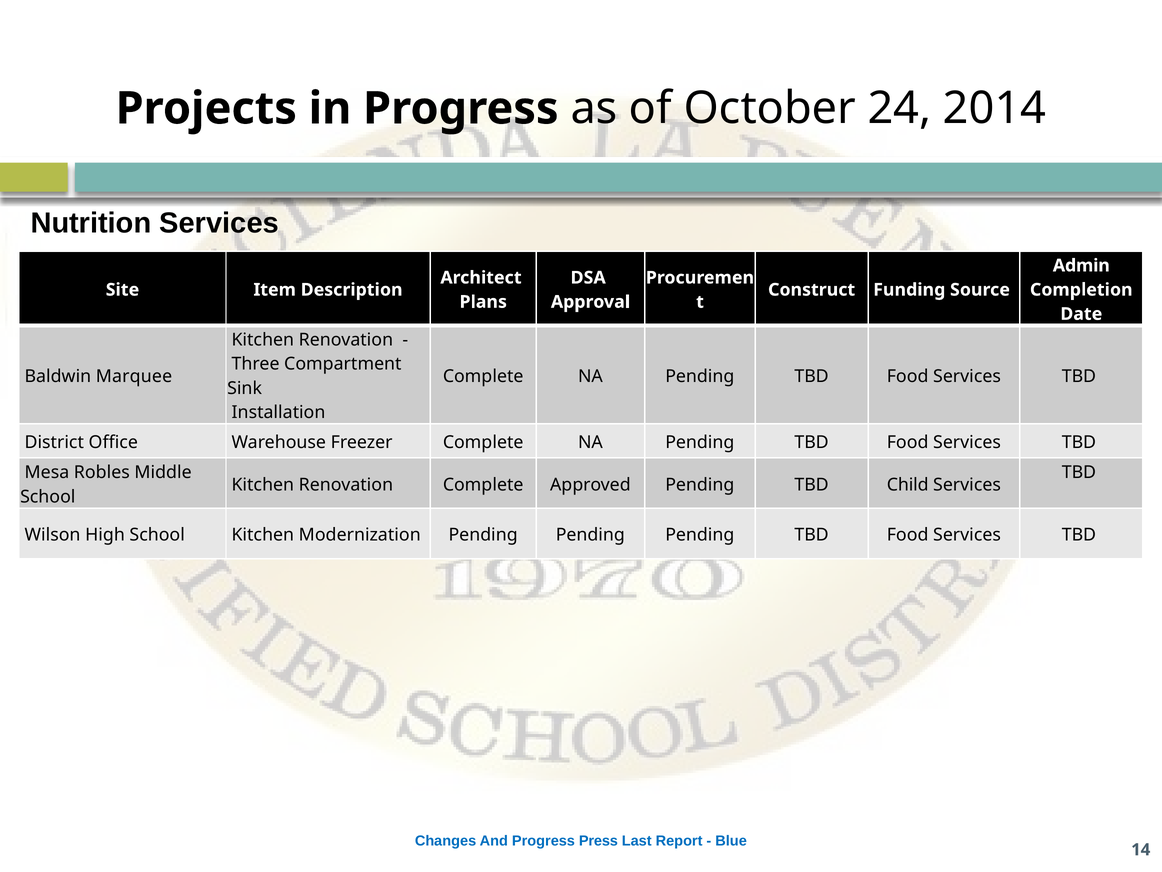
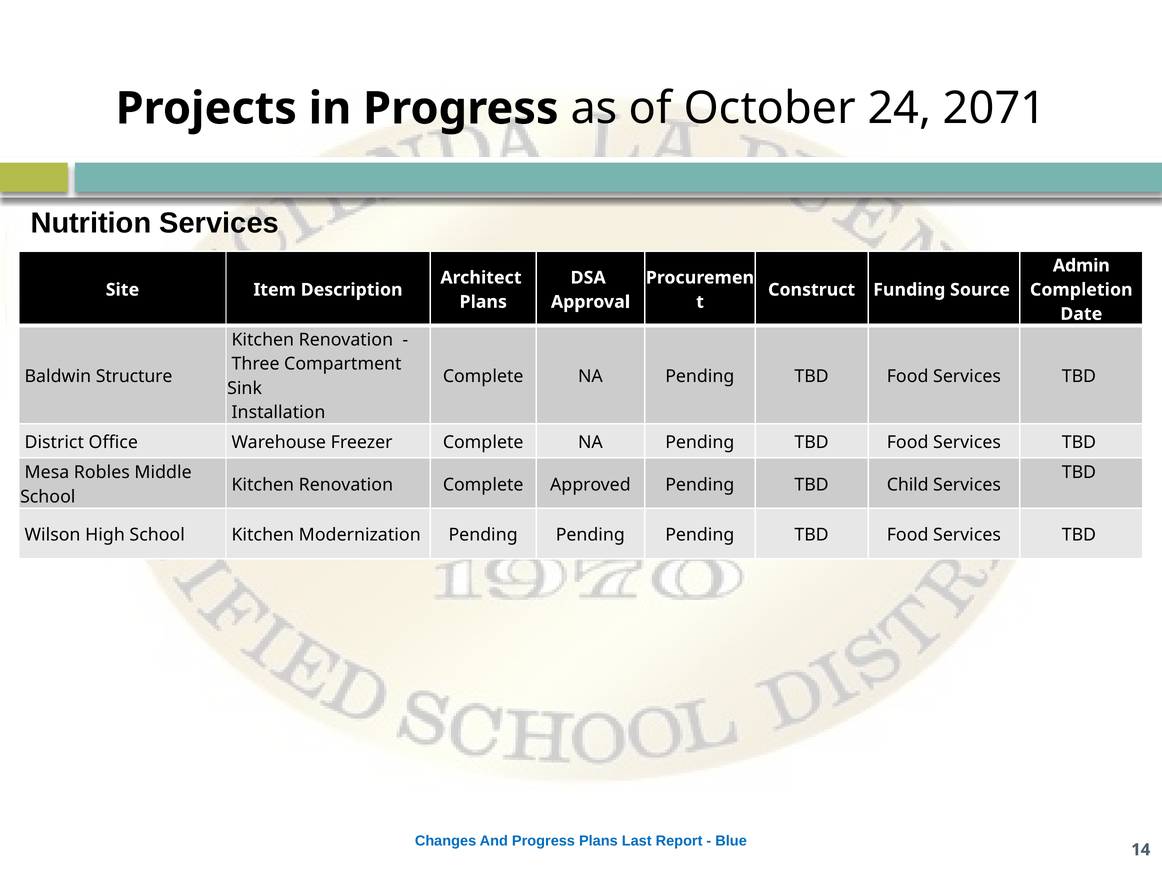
2014: 2014 -> 2071
Marquee: Marquee -> Structure
Progress Press: Press -> Plans
